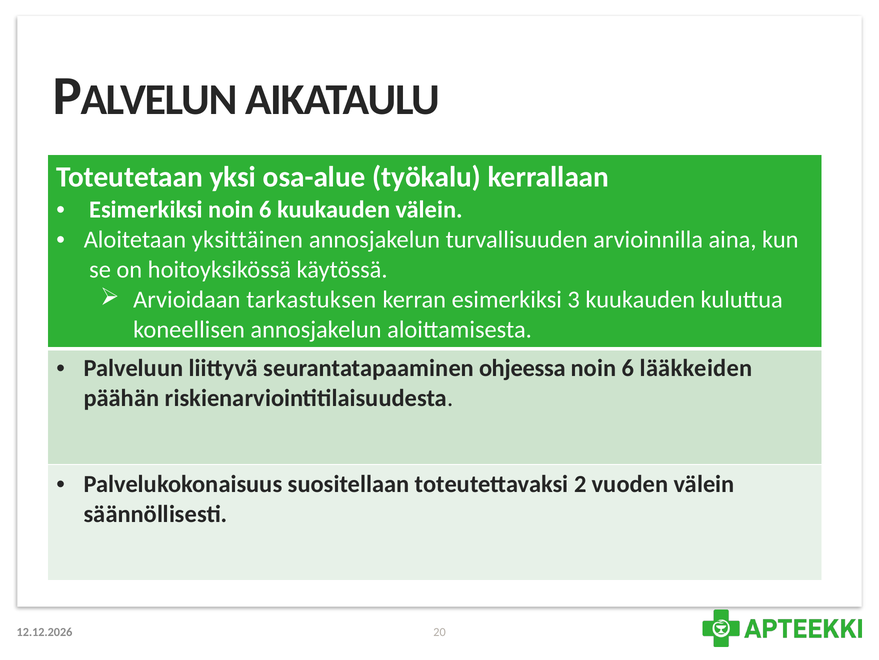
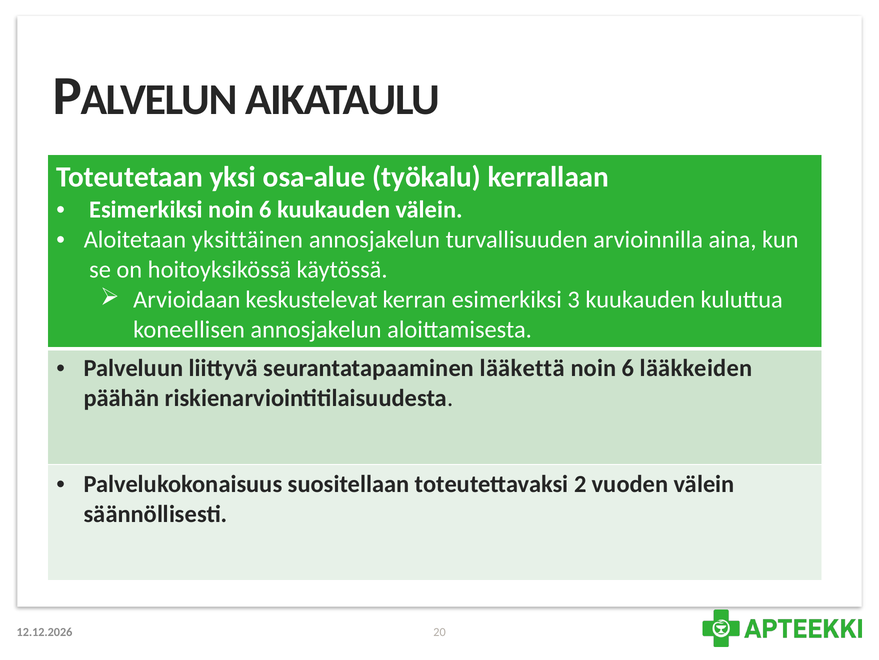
tarkastuksen: tarkastuksen -> keskustelevat
ohjeessa: ohjeessa -> lääkettä
